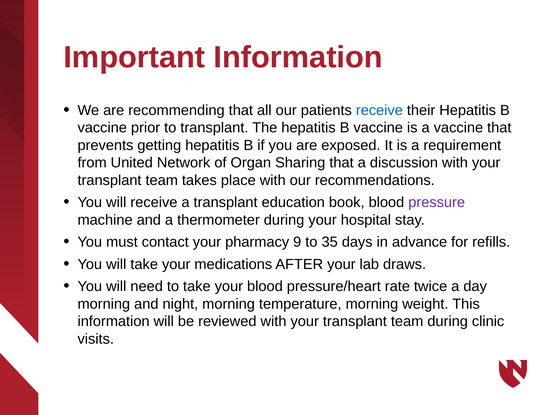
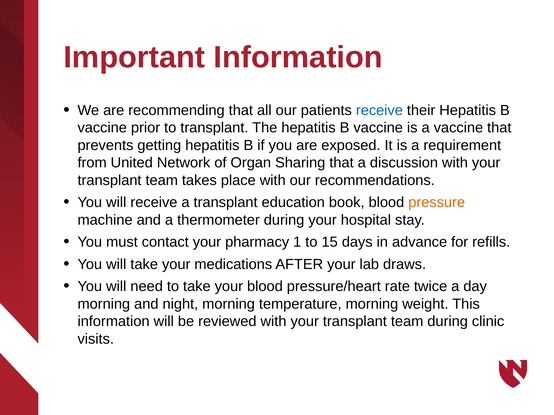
pressure colour: purple -> orange
9: 9 -> 1
35: 35 -> 15
